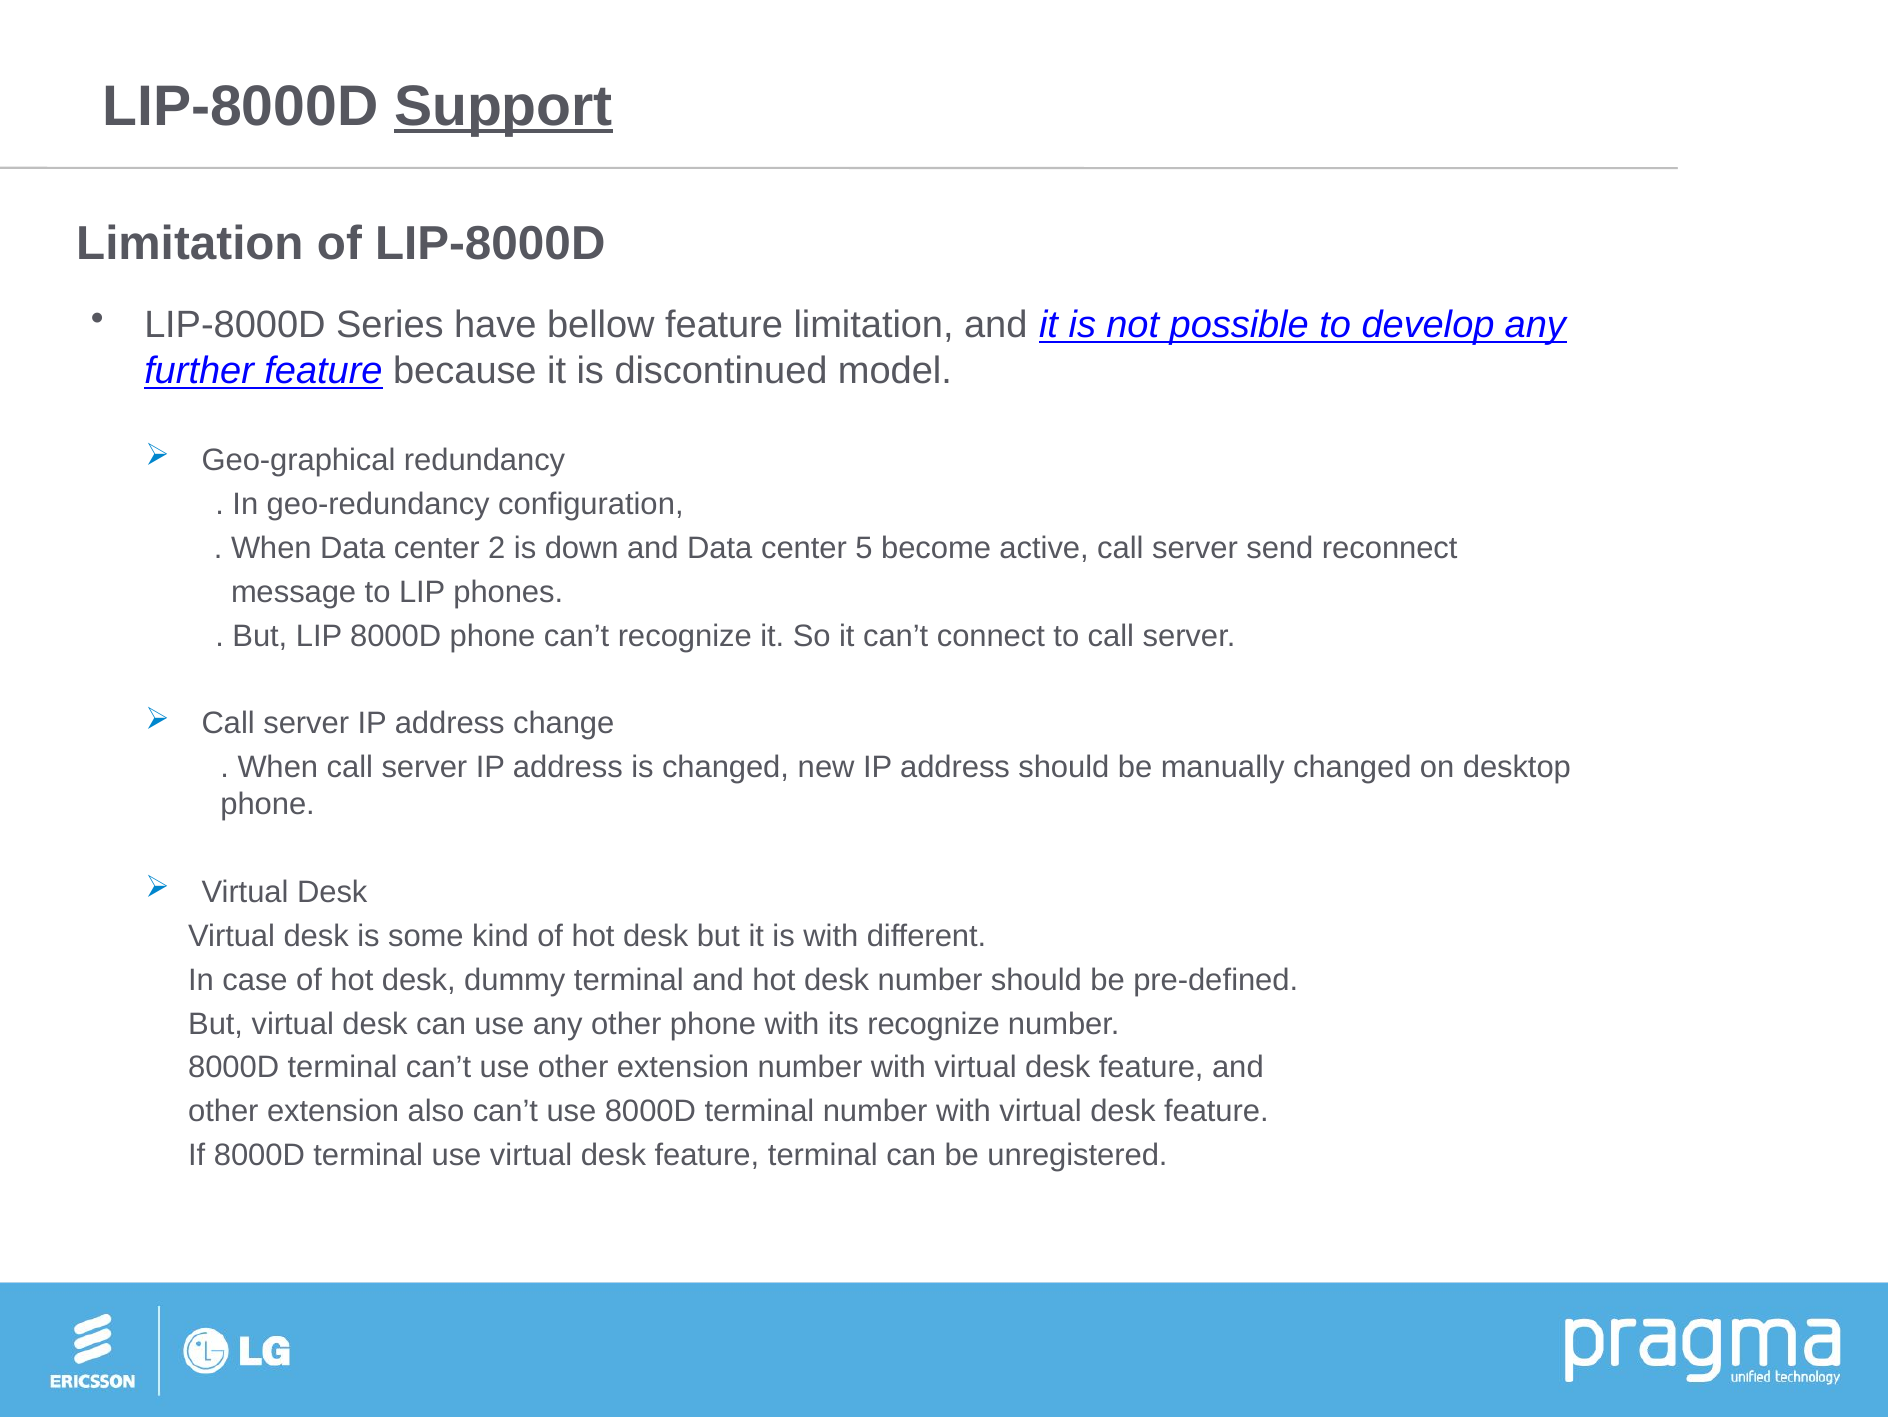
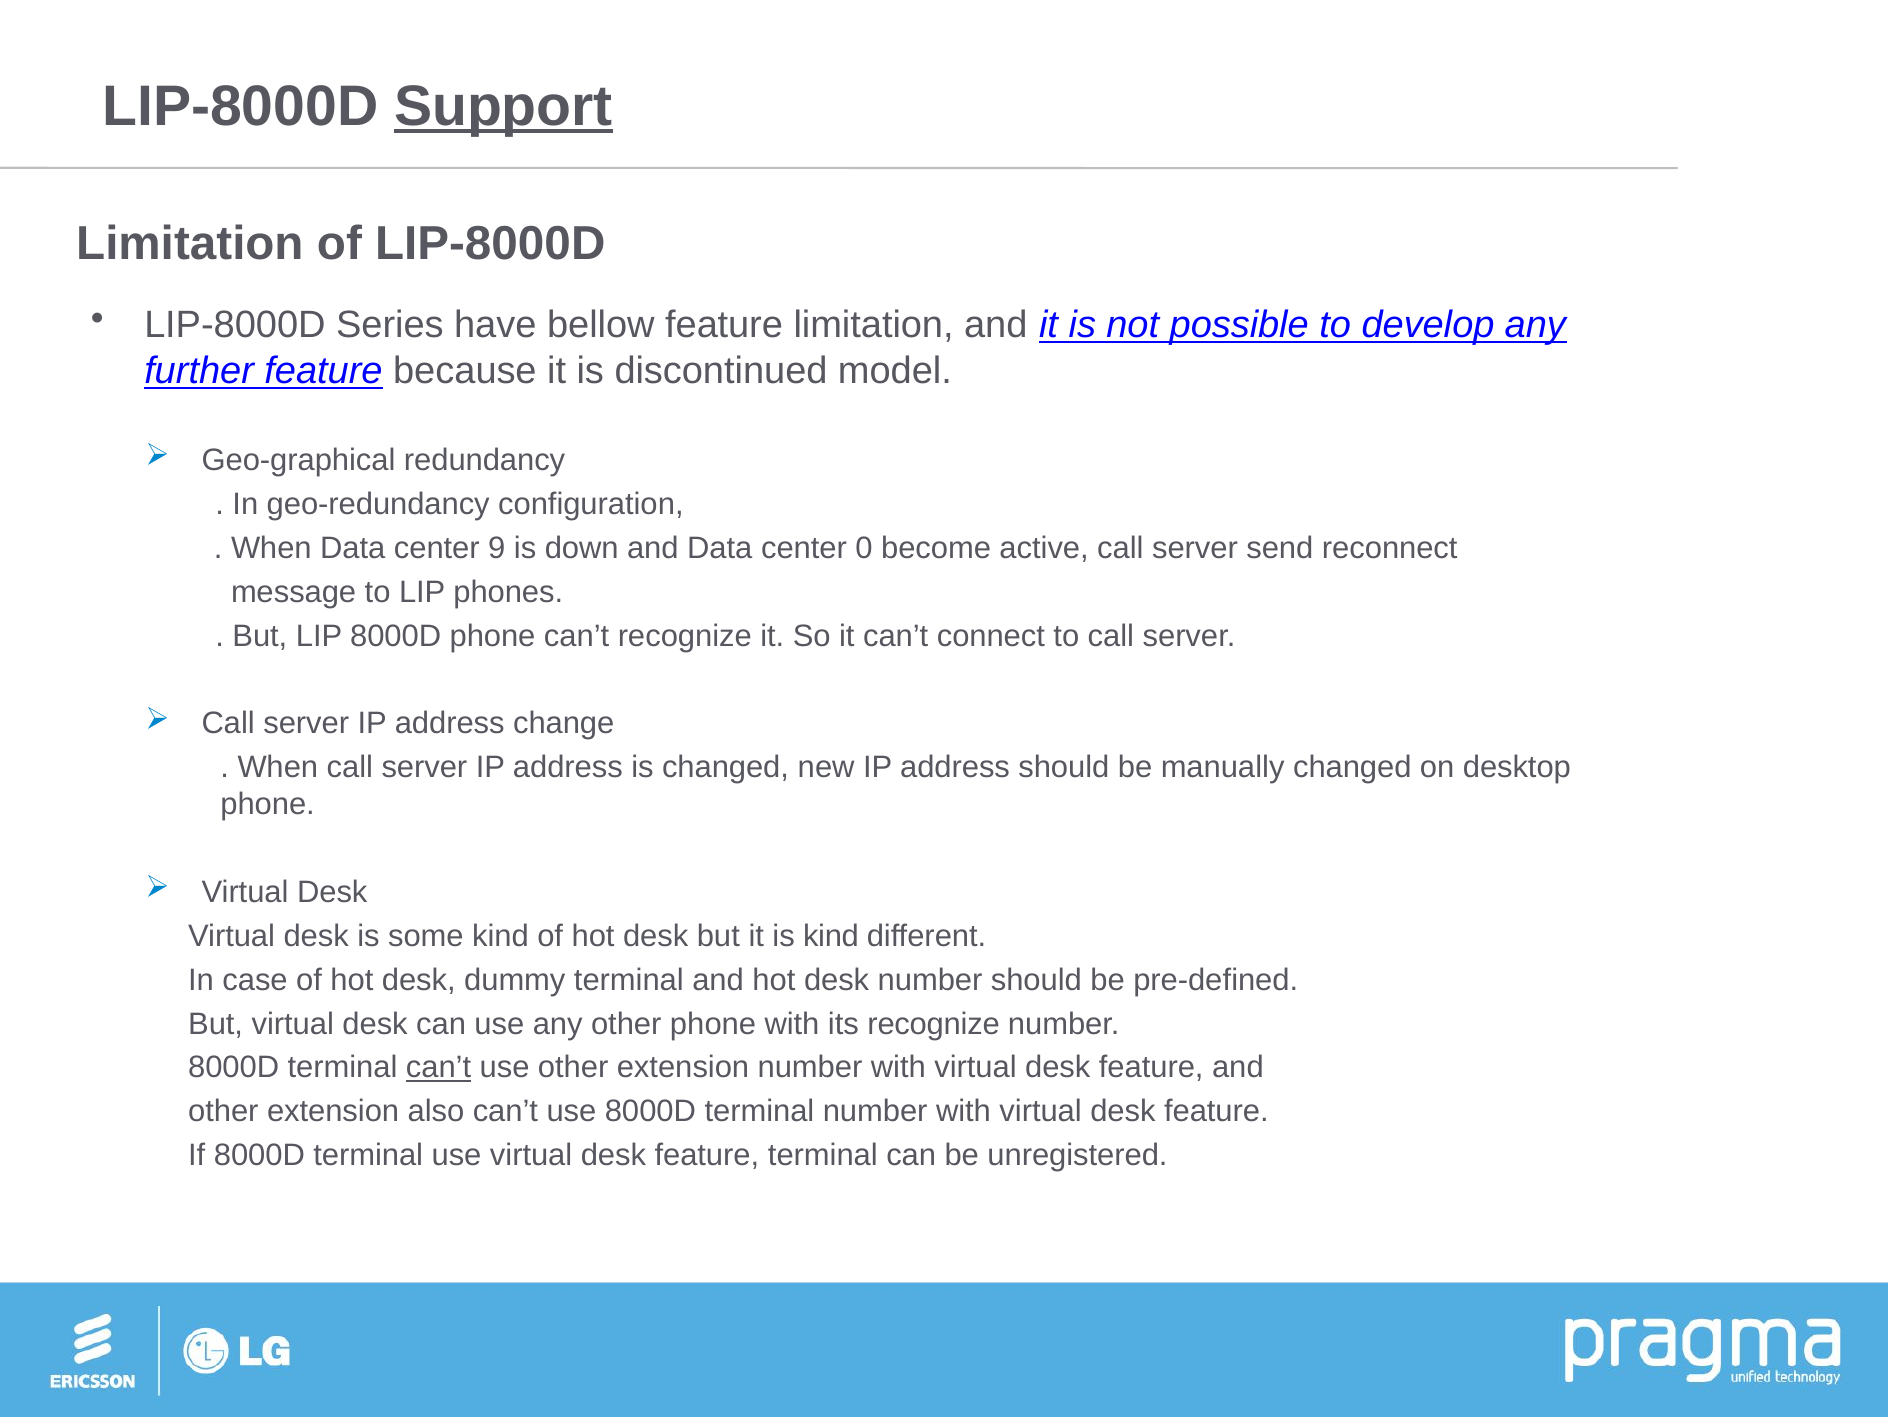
2: 2 -> 9
5: 5 -> 0
is with: with -> kind
can’t at (439, 1068) underline: none -> present
